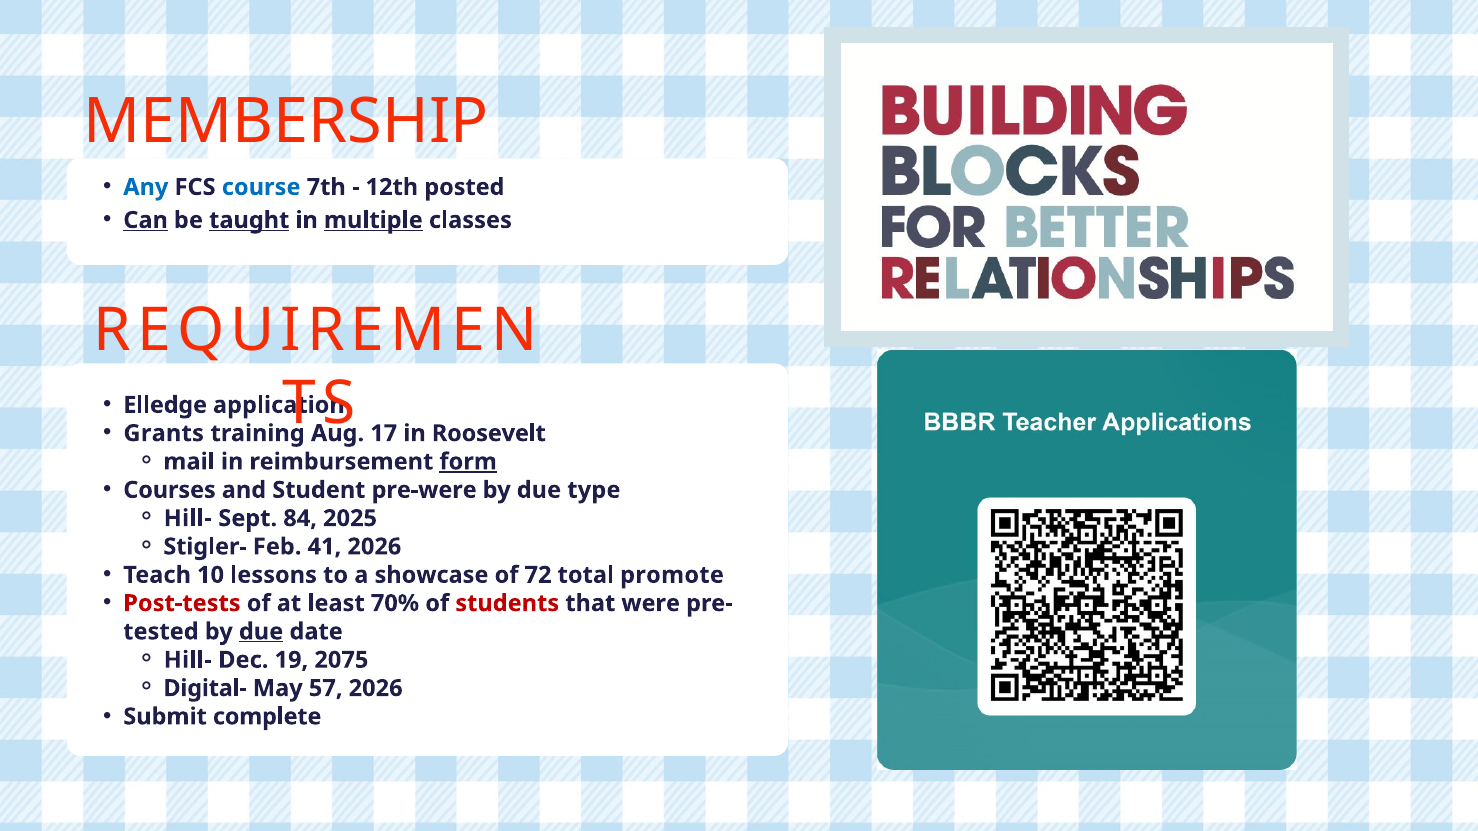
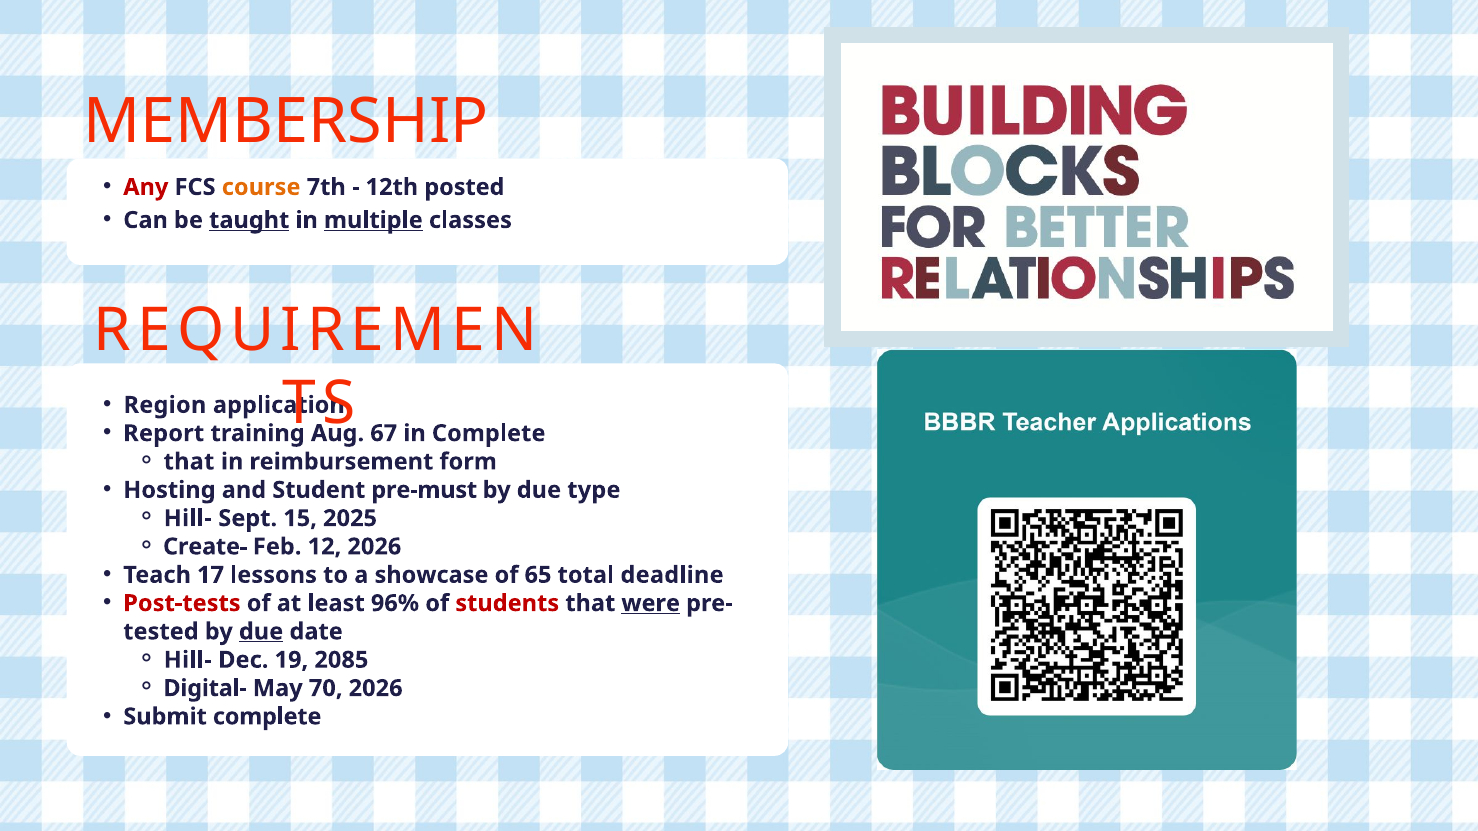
Any colour: blue -> red
course colour: blue -> orange
Can underline: present -> none
Elledge: Elledge -> Region
Grants: Grants -> Report
17: 17 -> 67
in Roosevelt: Roosevelt -> Complete
mail at (189, 462): mail -> that
form underline: present -> none
Courses: Courses -> Hosting
pre-were: pre-were -> pre-must
84: 84 -> 15
Stigler-: Stigler- -> Create-
41: 41 -> 12
10: 10 -> 17
72: 72 -> 65
promote: promote -> deadline
70%: 70% -> 96%
were underline: none -> present
2075: 2075 -> 2085
57: 57 -> 70
